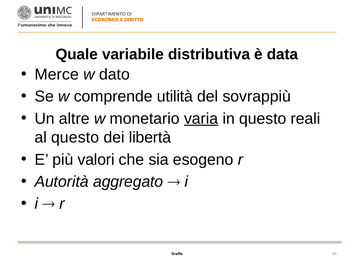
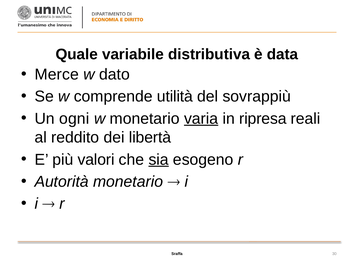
altre: altre -> ogni
in questo: questo -> ripresa
al questo: questo -> reddito
sia underline: none -> present
Autorità aggregato: aggregato -> monetario
